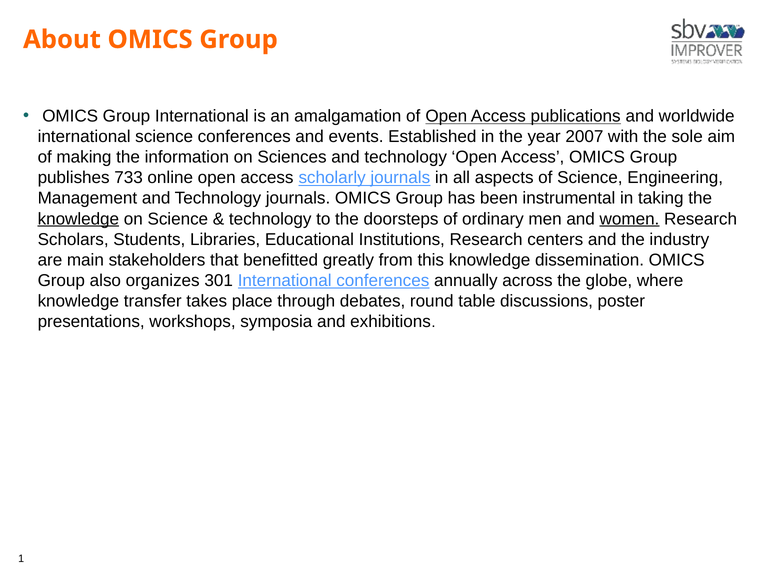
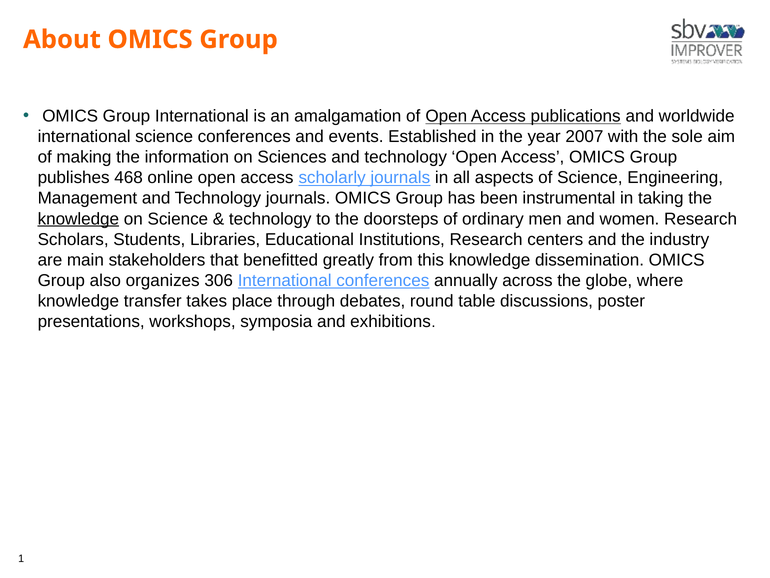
733: 733 -> 468
women underline: present -> none
301: 301 -> 306
